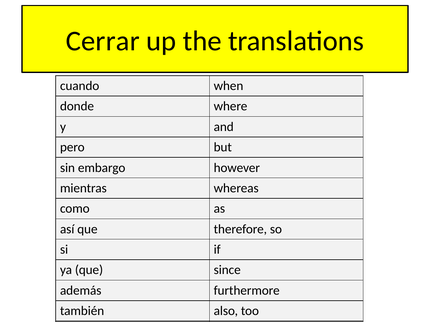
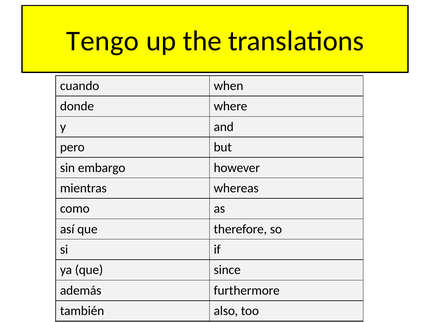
Cerrar: Cerrar -> Tengo
